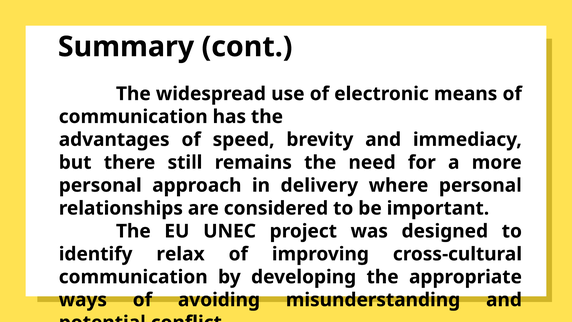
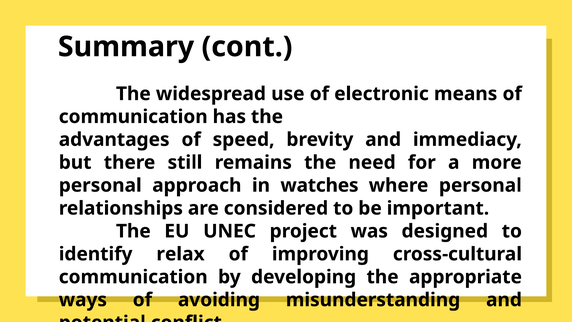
delivery: delivery -> watches
